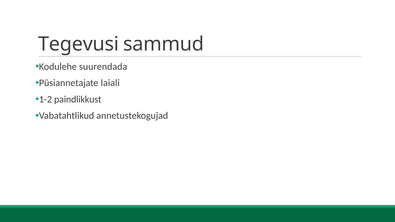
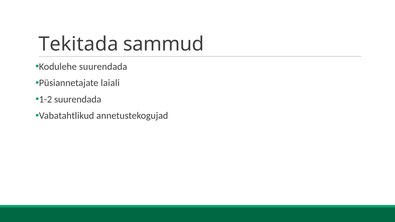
Tegevusi: Tegevusi -> Tekitada
1-2 paindlikkust: paindlikkust -> suurendada
